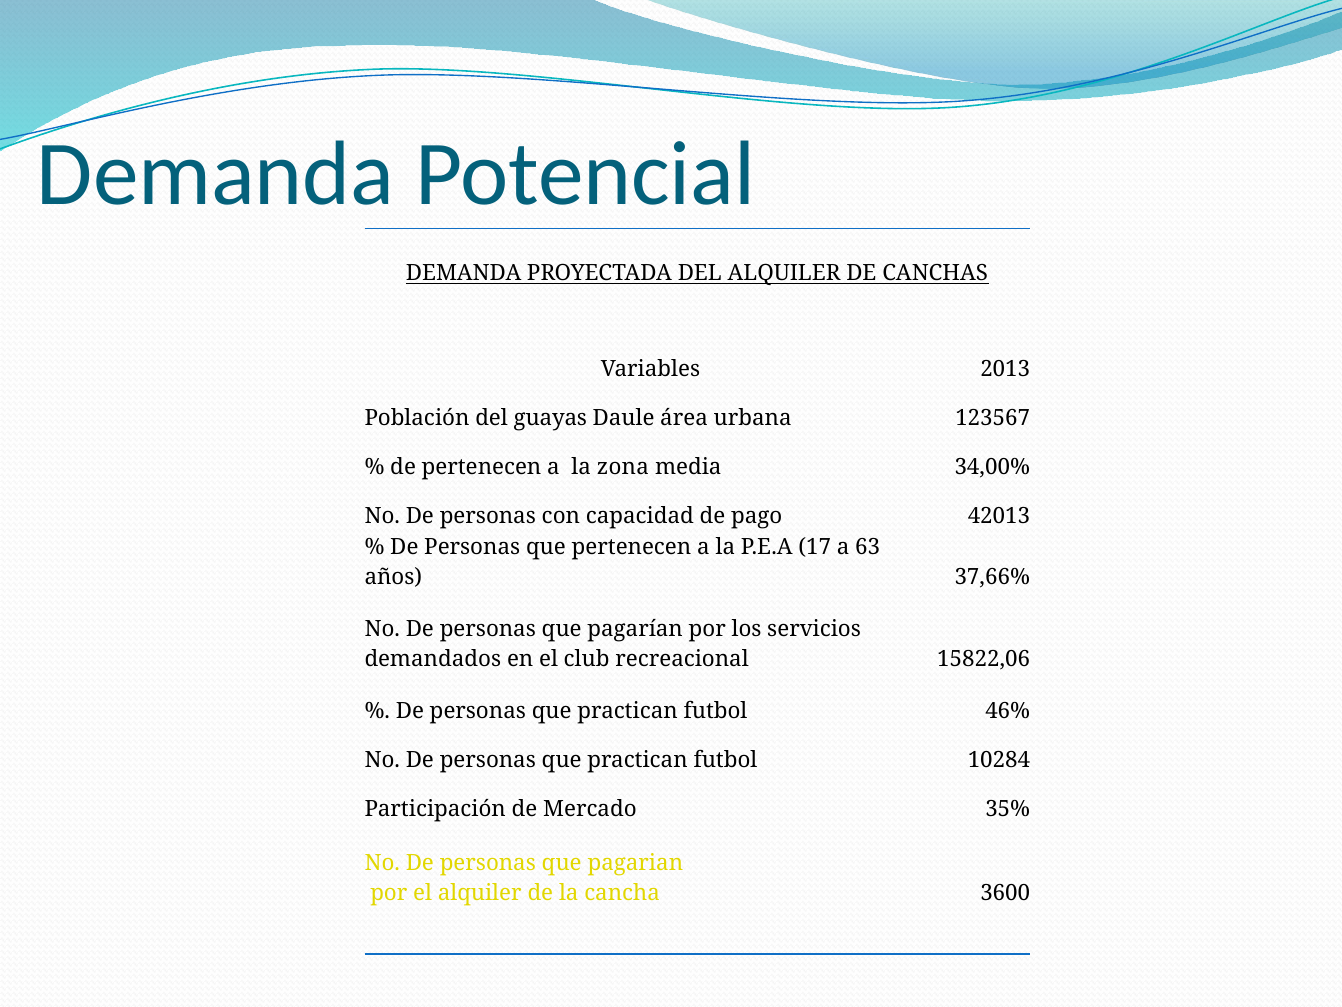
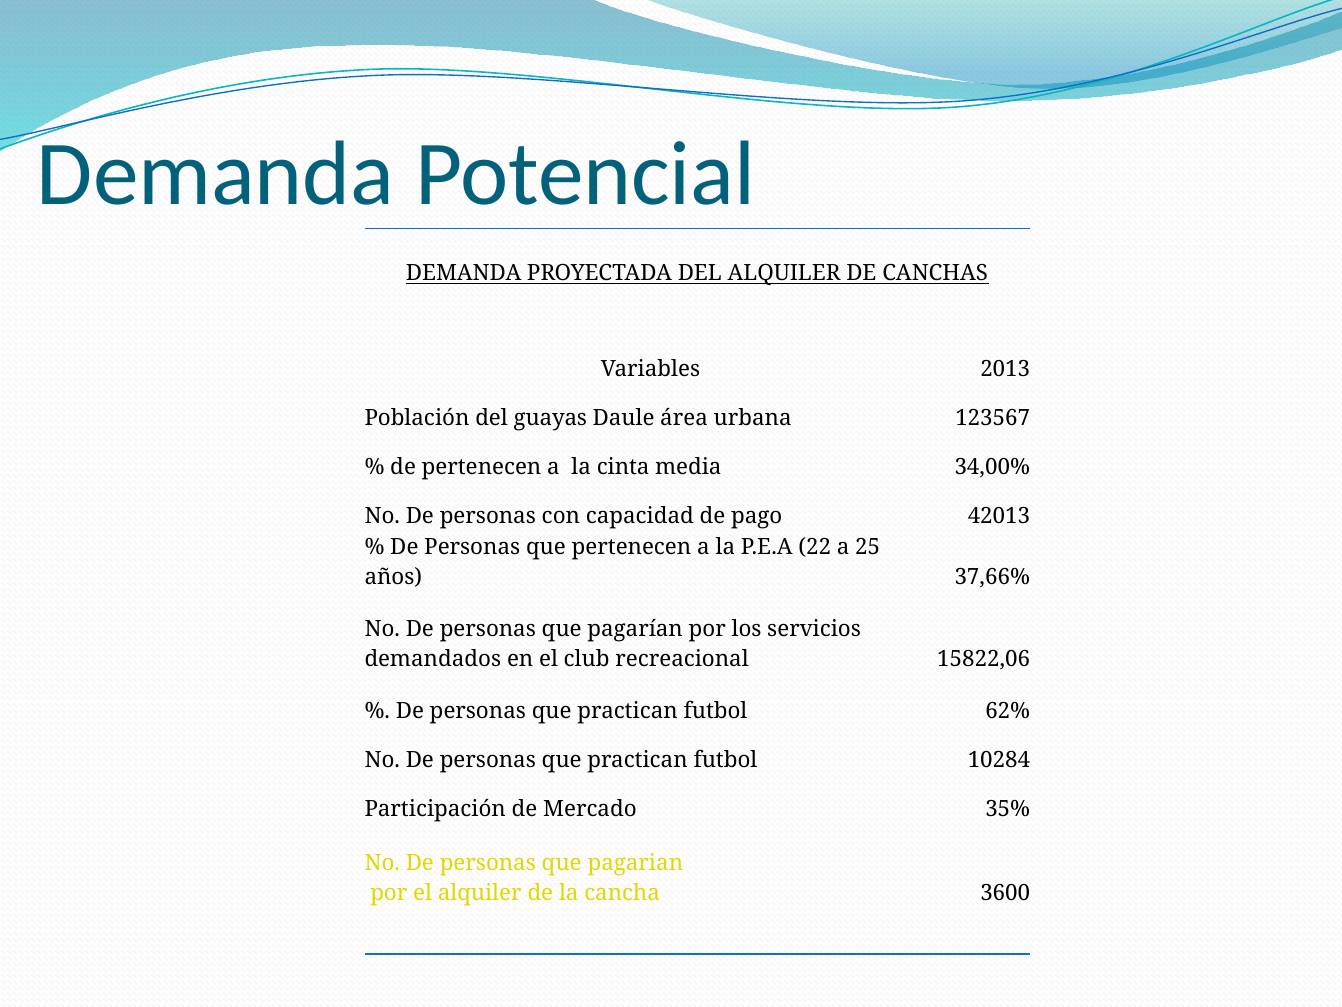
zona: zona -> cinta
17: 17 -> 22
63: 63 -> 25
46%: 46% -> 62%
